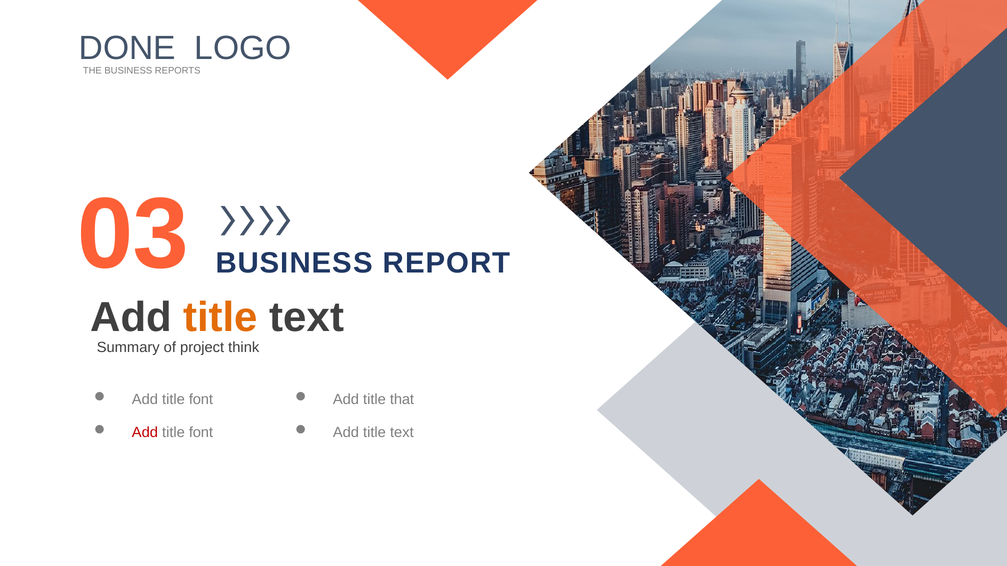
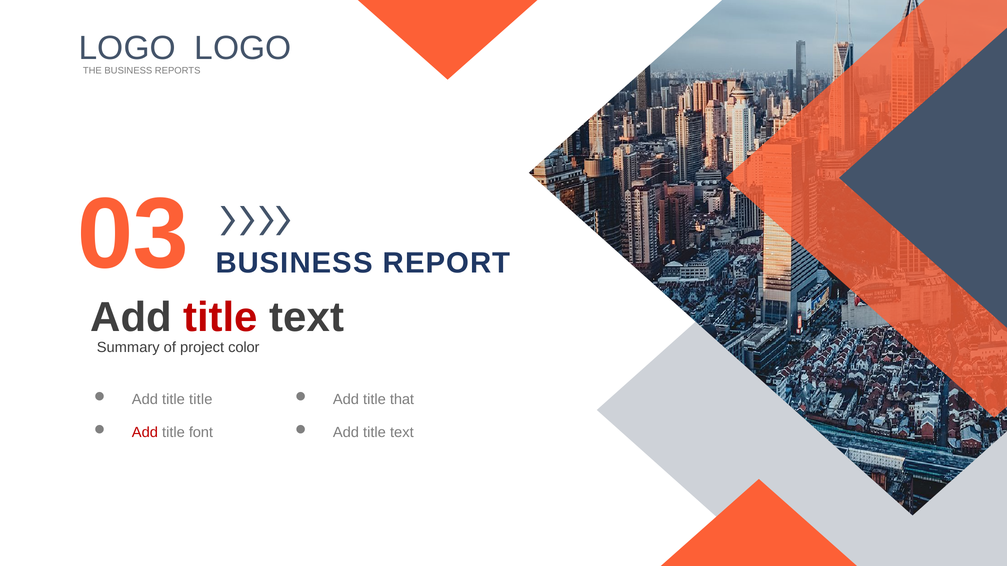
DONE at (127, 48): DONE -> LOGO
title at (221, 318) colour: orange -> red
think: think -> color
font at (201, 400): font -> title
